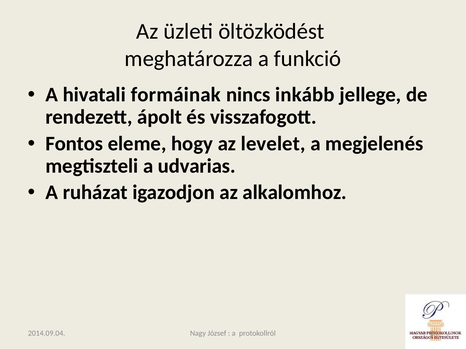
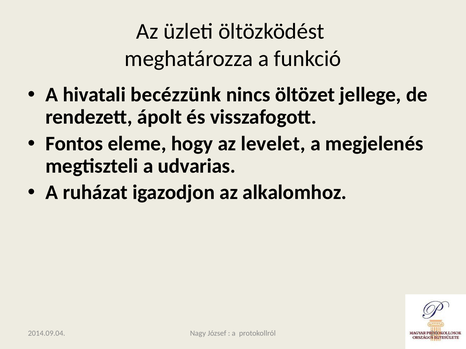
formáinak: formáinak -> becézzünk
inkább: inkább -> öltözet
